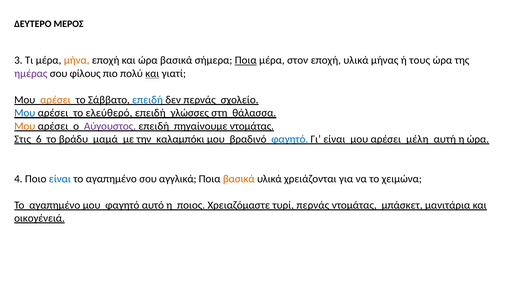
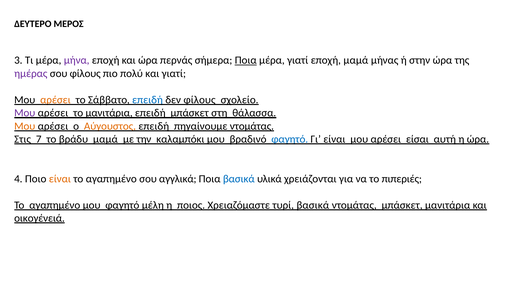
μήνα colour: orange -> purple
ώρα βασικά: βασικά -> περνάς
μέρα στον: στον -> γιατί
εποχή υλικά: υλικά -> μαμά
τους: τους -> στην
και at (152, 73) underline: present -> none
δεν περνάς: περνάς -> φίλους
Μου at (25, 113) colour: blue -> purple
το ελεύθερό: ελεύθερό -> μανιτάρια
επειδή γλώσσες: γλώσσες -> μπάσκετ
Αύγουστος colour: purple -> orange
6: 6 -> 7
μέλη: μέλη -> είσαι
είναι at (60, 179) colour: blue -> orange
βασικά at (239, 179) colour: orange -> blue
χειμώνα: χειμώνα -> πιπεριές
αυτό: αυτό -> μέλη
τυρί περνάς: περνάς -> βασικά
